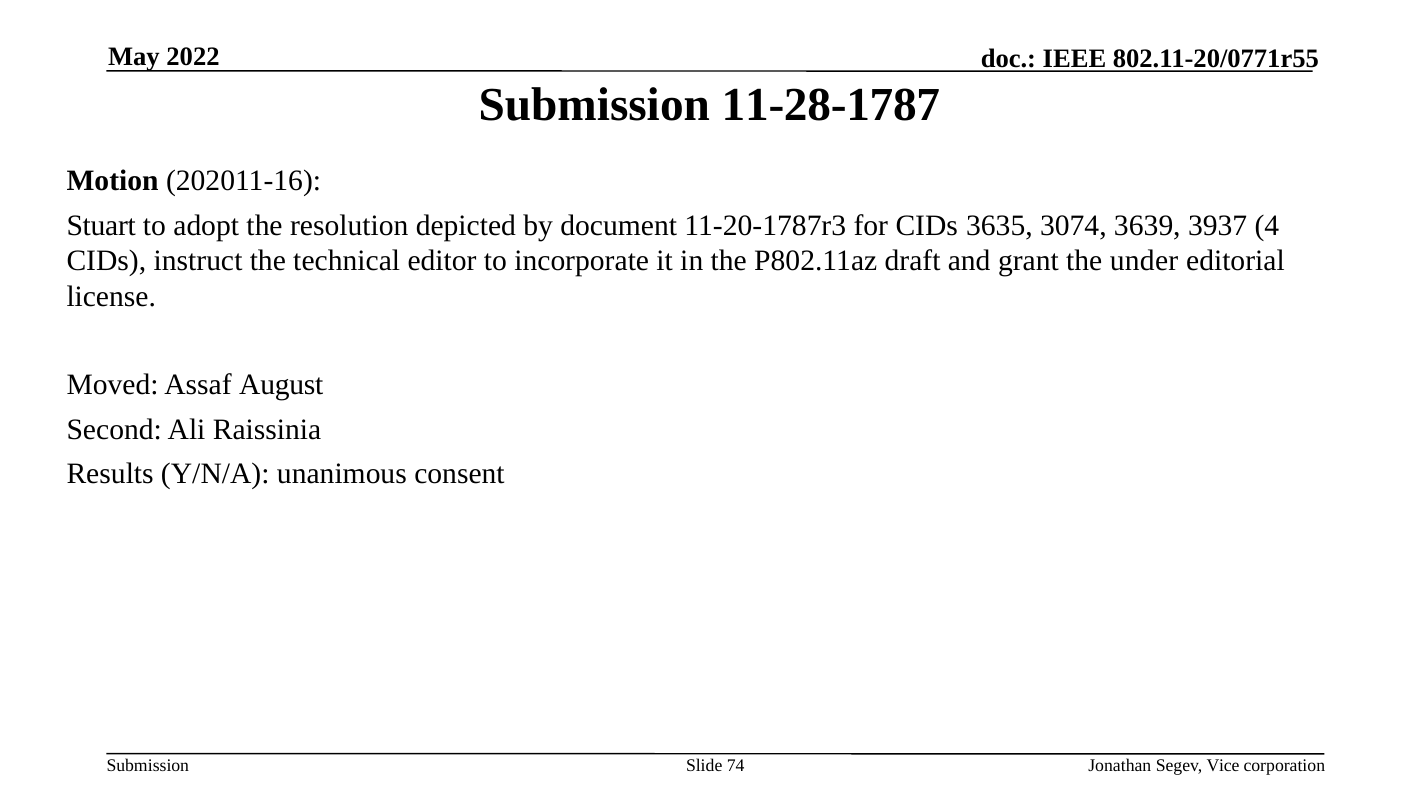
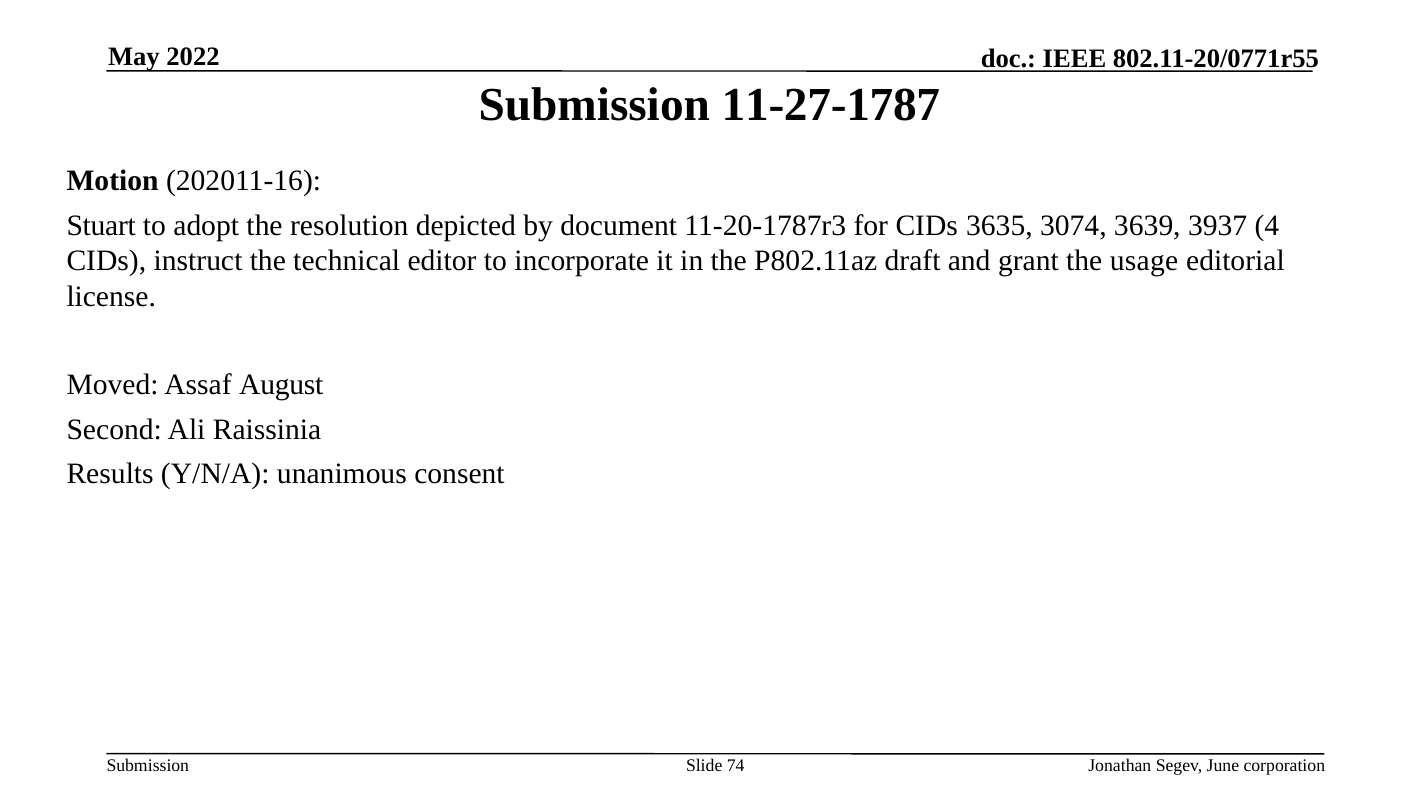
11-28-1787: 11-28-1787 -> 11-27-1787
under: under -> usage
Vice: Vice -> June
